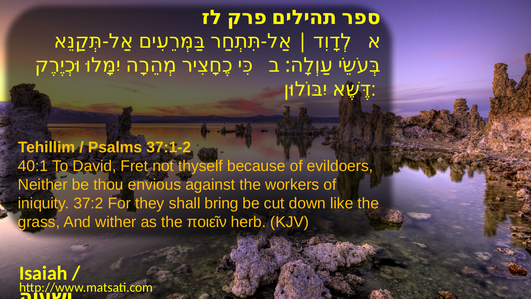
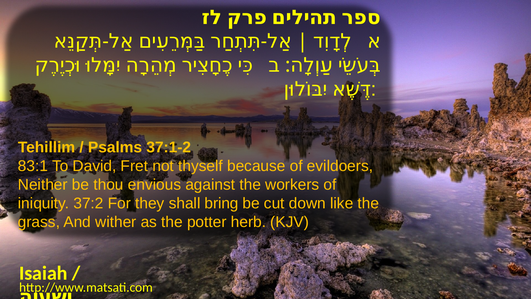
40:1: 40:1 -> 83:1
ποιεῖν: ποιεῖν -> potter
